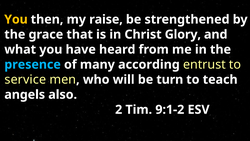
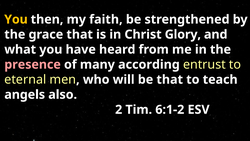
raise: raise -> faith
presence colour: light blue -> pink
service: service -> eternal
be turn: turn -> that
9:1-2: 9:1-2 -> 6:1-2
